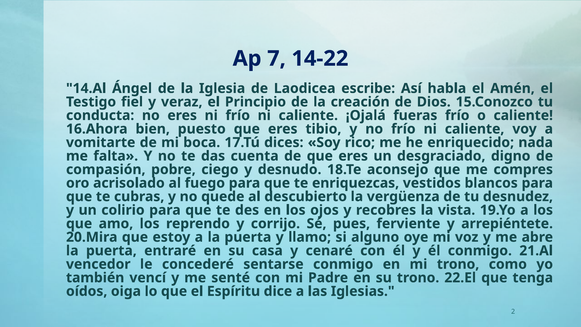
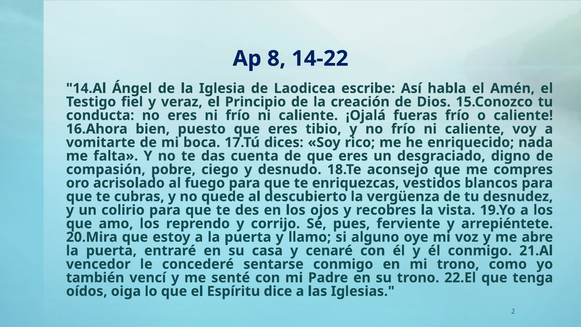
7: 7 -> 8
